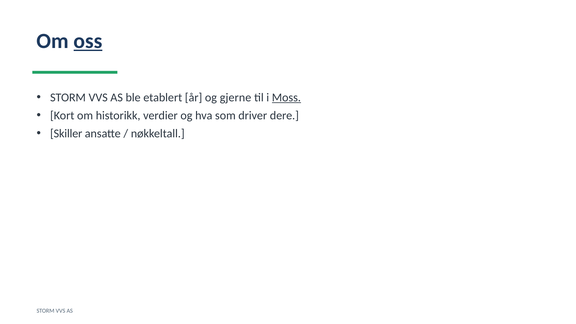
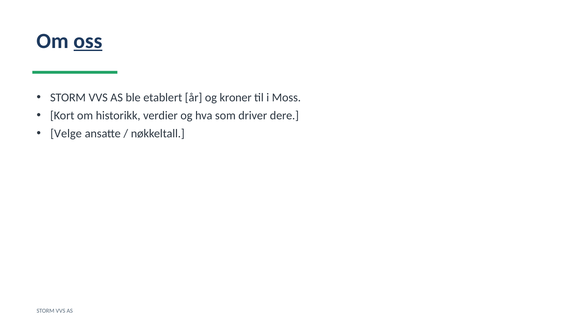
gjerne: gjerne -> kroner
Moss underline: present -> none
Skiller: Skiller -> Velge
